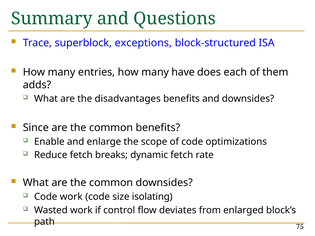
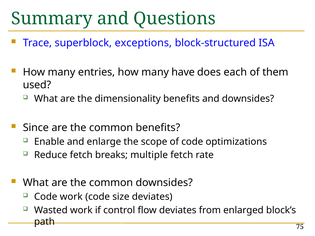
adds: adds -> used
disadvantages: disadvantages -> dimensionality
dynamic: dynamic -> multiple
size isolating: isolating -> deviates
